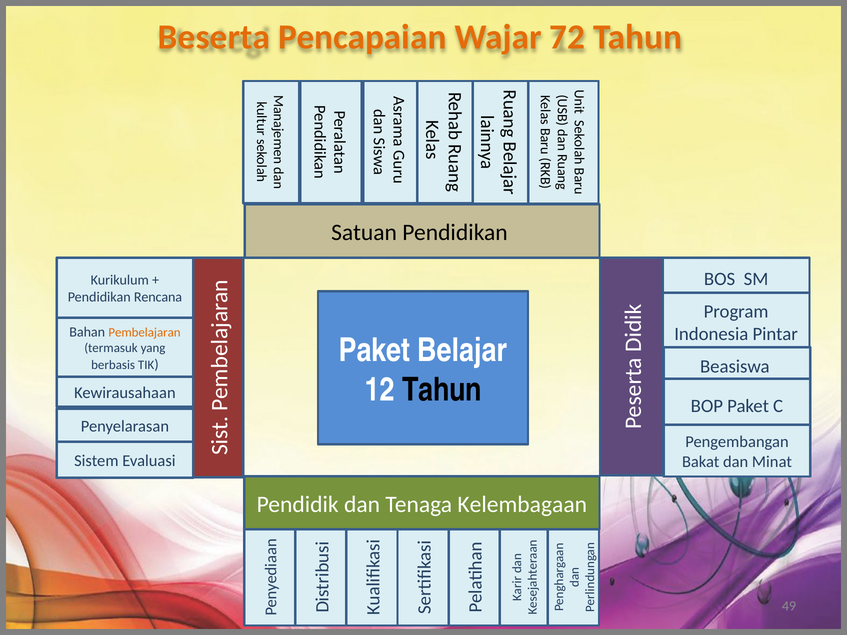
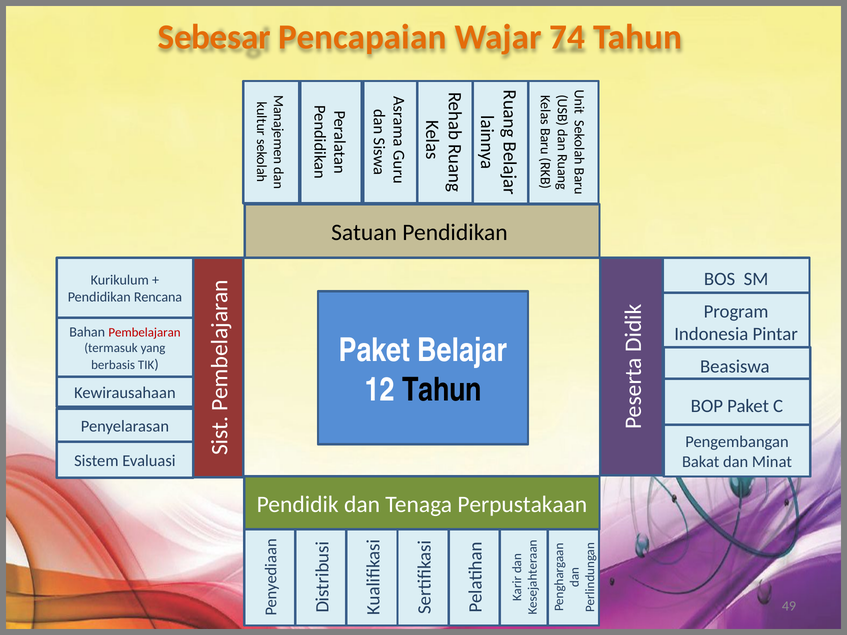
Beserta: Beserta -> Sebesar
72: 72 -> 74
Pembelajaran colour: orange -> red
Kelembagaan: Kelembagaan -> Perpustakaan
